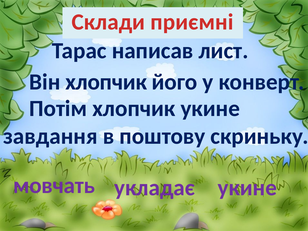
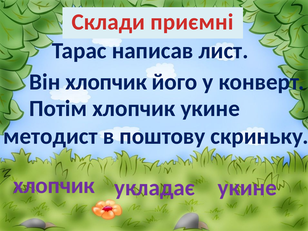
завдання: завдання -> методист
мовчать at (54, 185): мовчать -> хлопчик
